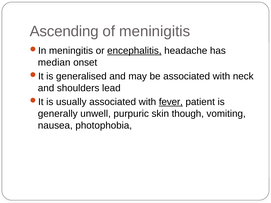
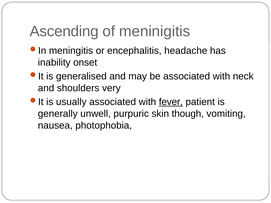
encephalitis underline: present -> none
median: median -> inability
lead: lead -> very
